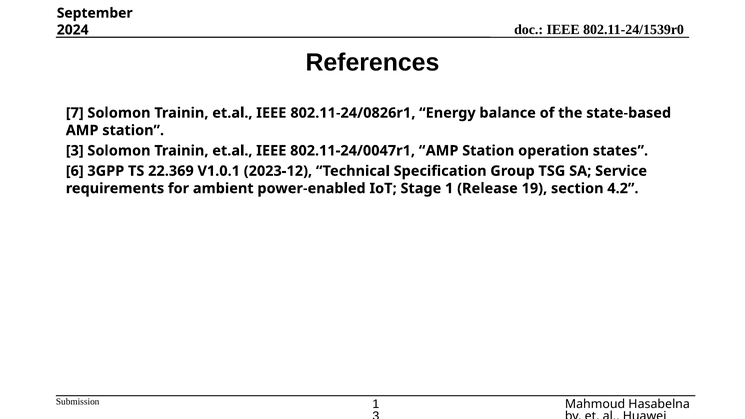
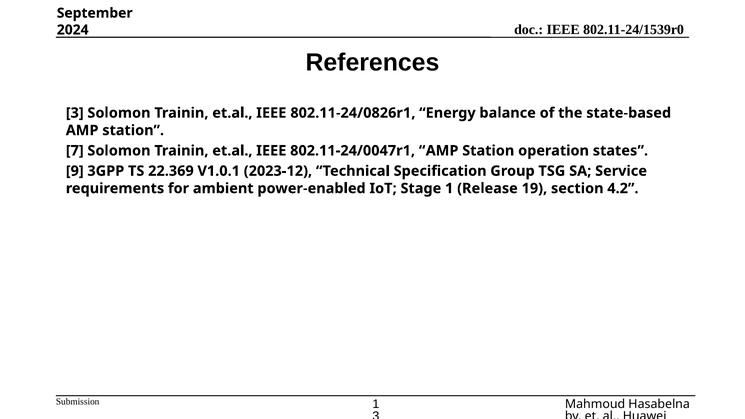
7 at (75, 113): 7 -> 3
3 at (75, 151): 3 -> 7
6: 6 -> 9
